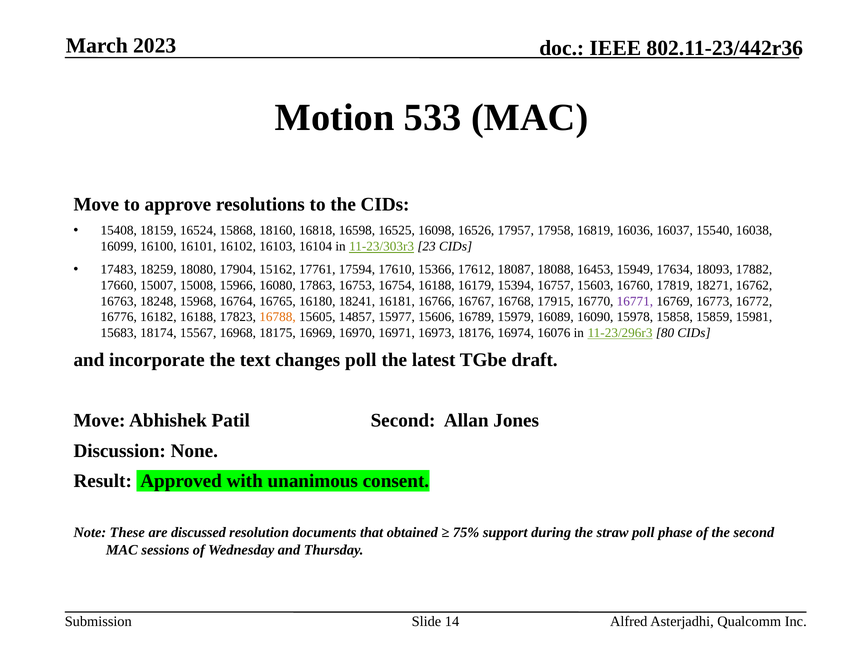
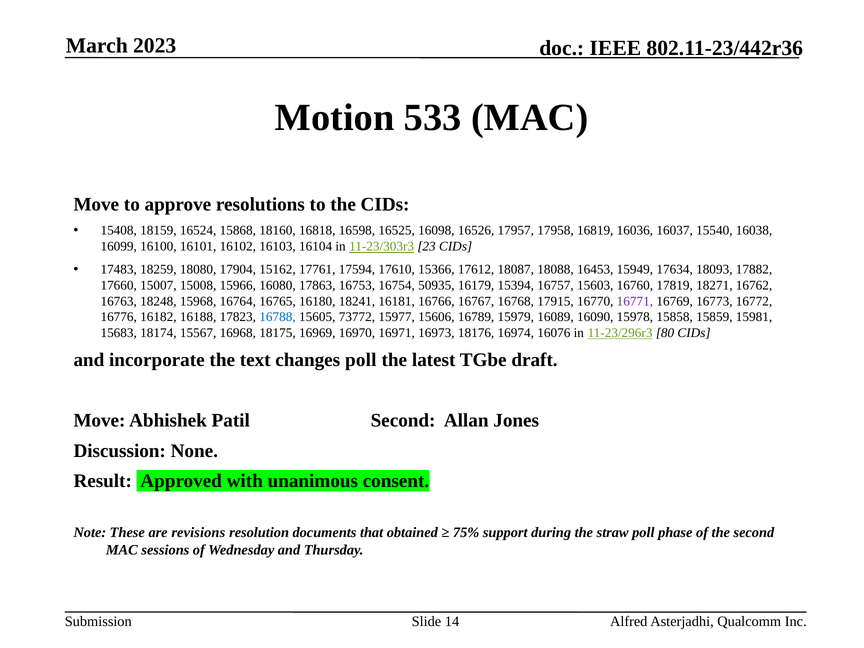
16754 16188: 16188 -> 50935
16788 colour: orange -> blue
14857: 14857 -> 73772
discussed: discussed -> revisions
